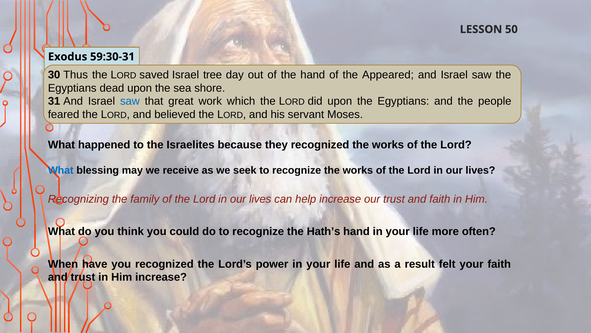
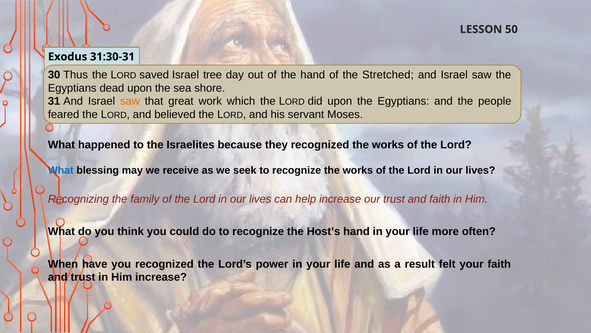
59:30-31: 59:30-31 -> 31:30-31
Appeared: Appeared -> Stretched
saw at (130, 101) colour: blue -> orange
Hath’s: Hath’s -> Host’s
